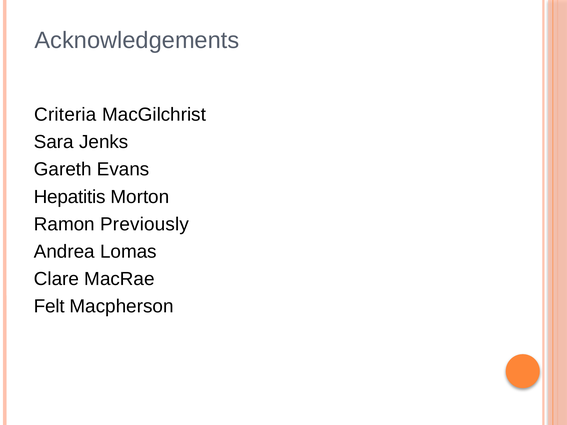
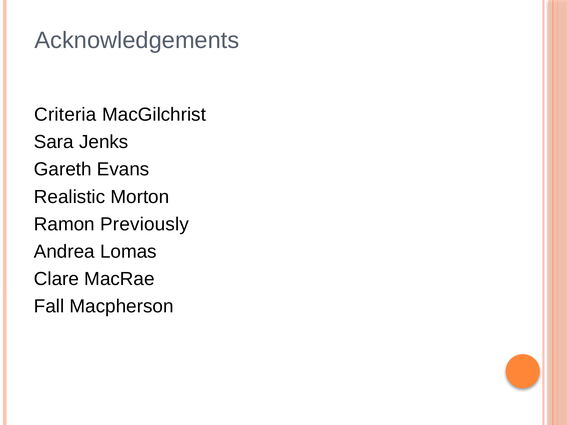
Hepatitis: Hepatitis -> Realistic
Felt: Felt -> Fall
